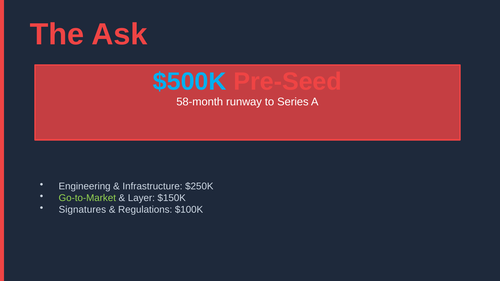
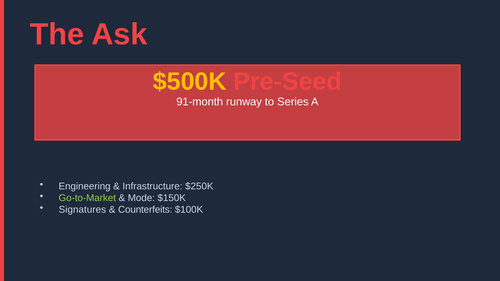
$500K colour: light blue -> yellow
58-month: 58-month -> 91-month
Layer: Layer -> Mode
Regulations: Regulations -> Counterfeits
